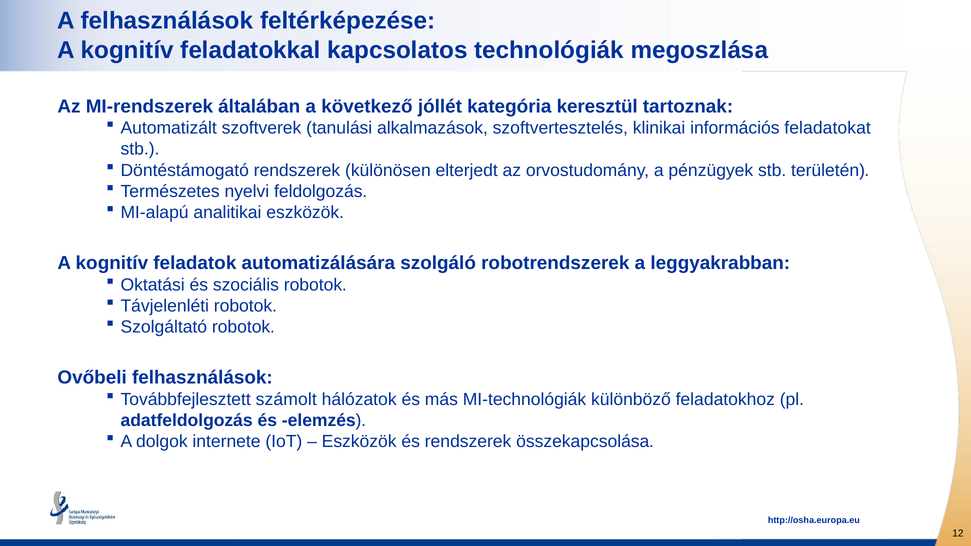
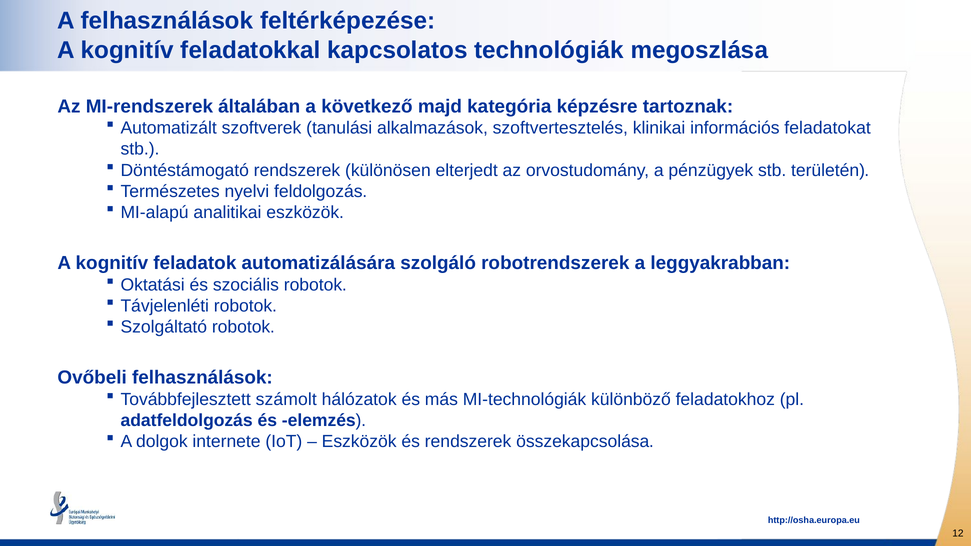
jóllét: jóllét -> majd
keresztül: keresztül -> képzésre
